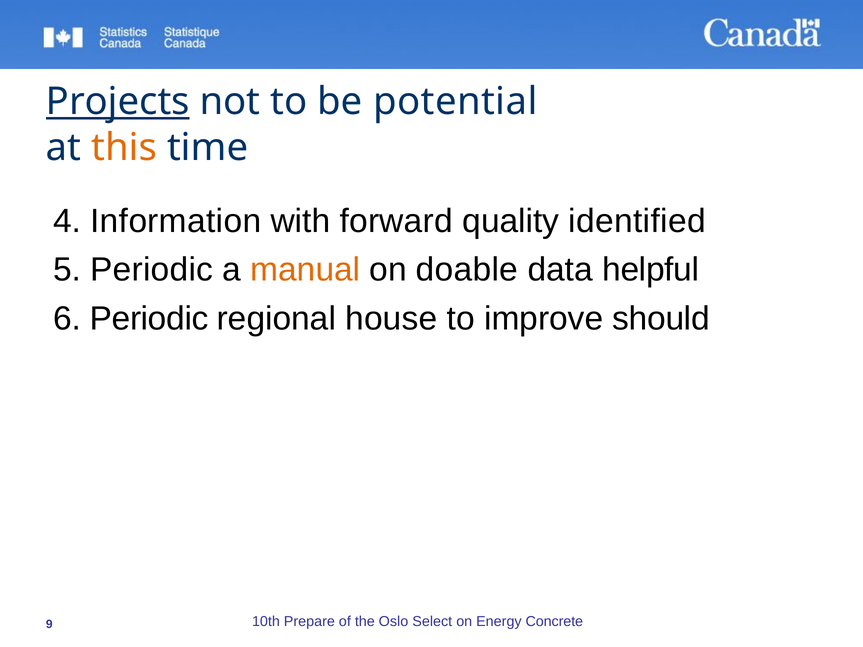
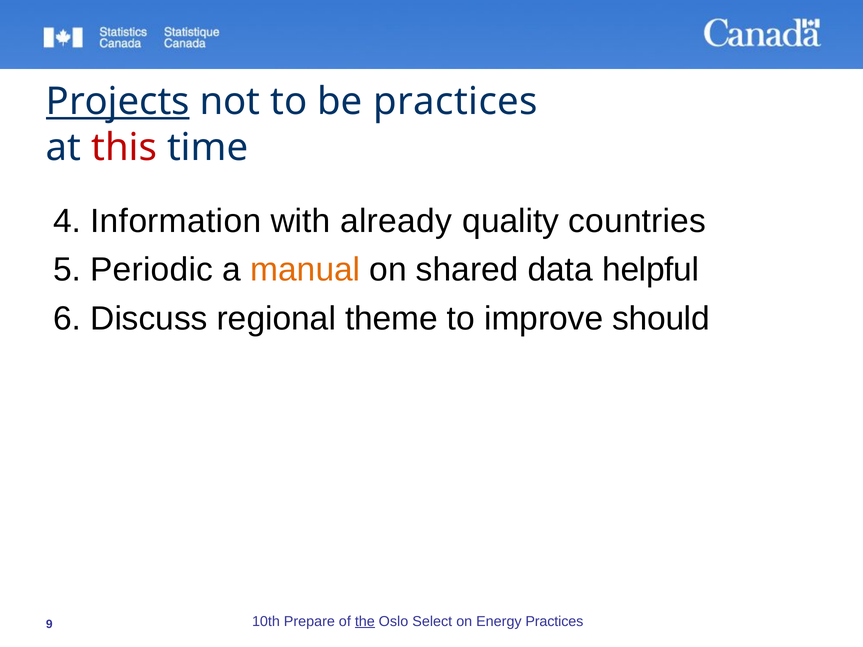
be potential: potential -> practices
this colour: orange -> red
forward: forward -> already
identified: identified -> countries
doable: doable -> shared
6 Periodic: Periodic -> Discuss
house: house -> theme
the underline: none -> present
Energy Concrete: Concrete -> Practices
